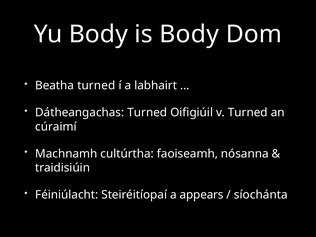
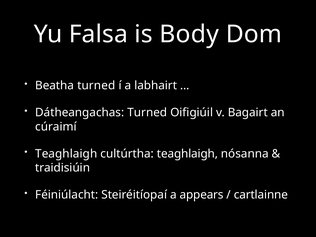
Yu Body: Body -> Falsa
v Turned: Turned -> Bagairt
Machnamh at (66, 154): Machnamh -> Teaghlaigh
cultúrtha faoiseamh: faoiseamh -> teaghlaigh
síochánta: síochánta -> cartlainne
